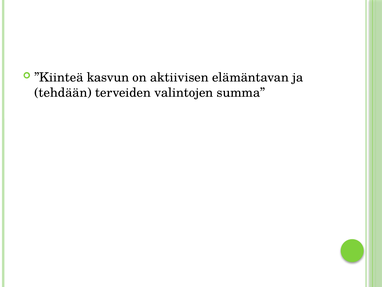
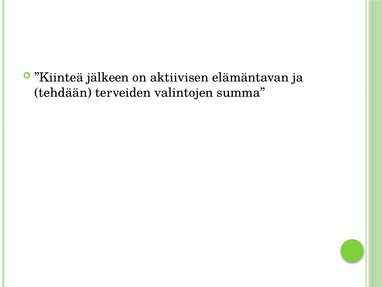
kasvun: kasvun -> jälkeen
